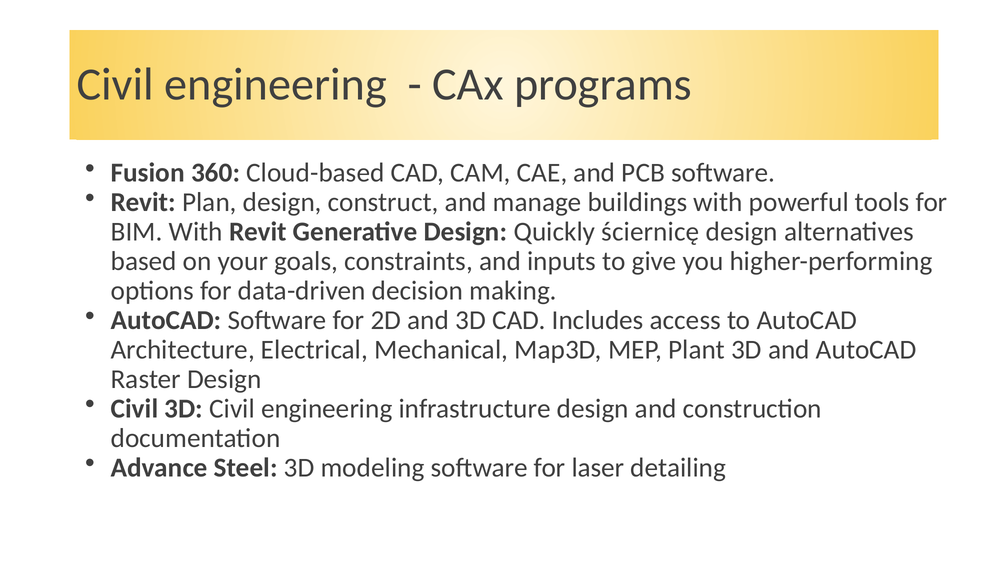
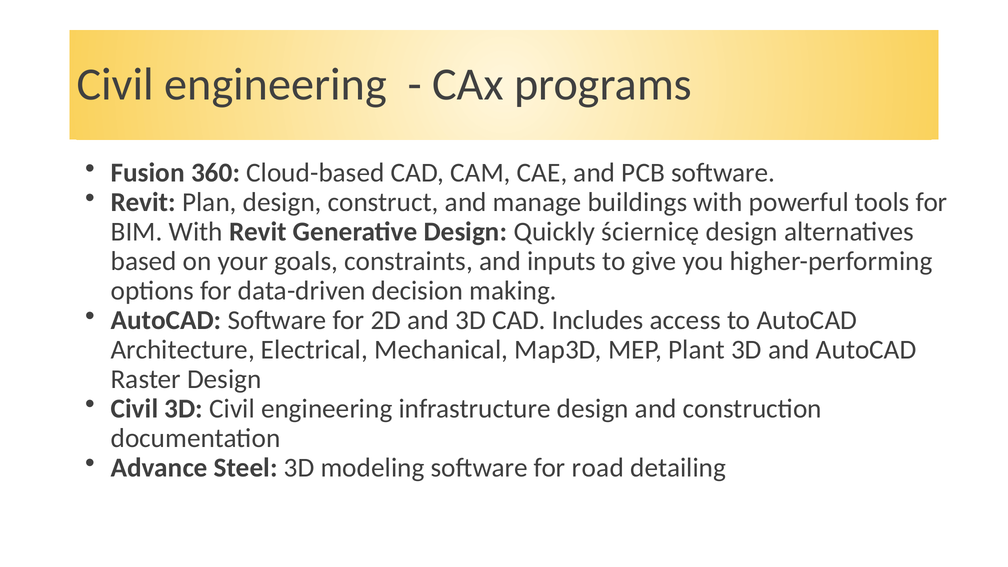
laser: laser -> road
